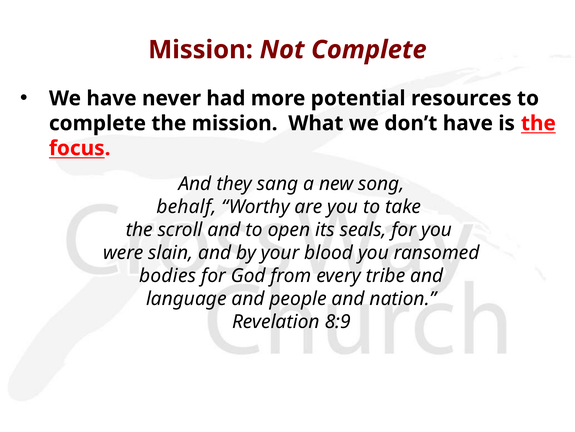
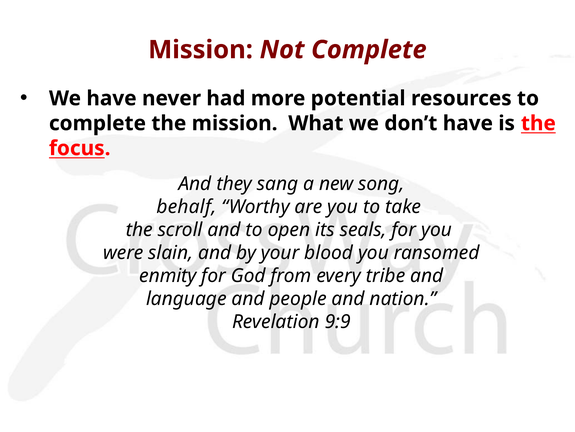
bodies: bodies -> enmity
8:9: 8:9 -> 9:9
